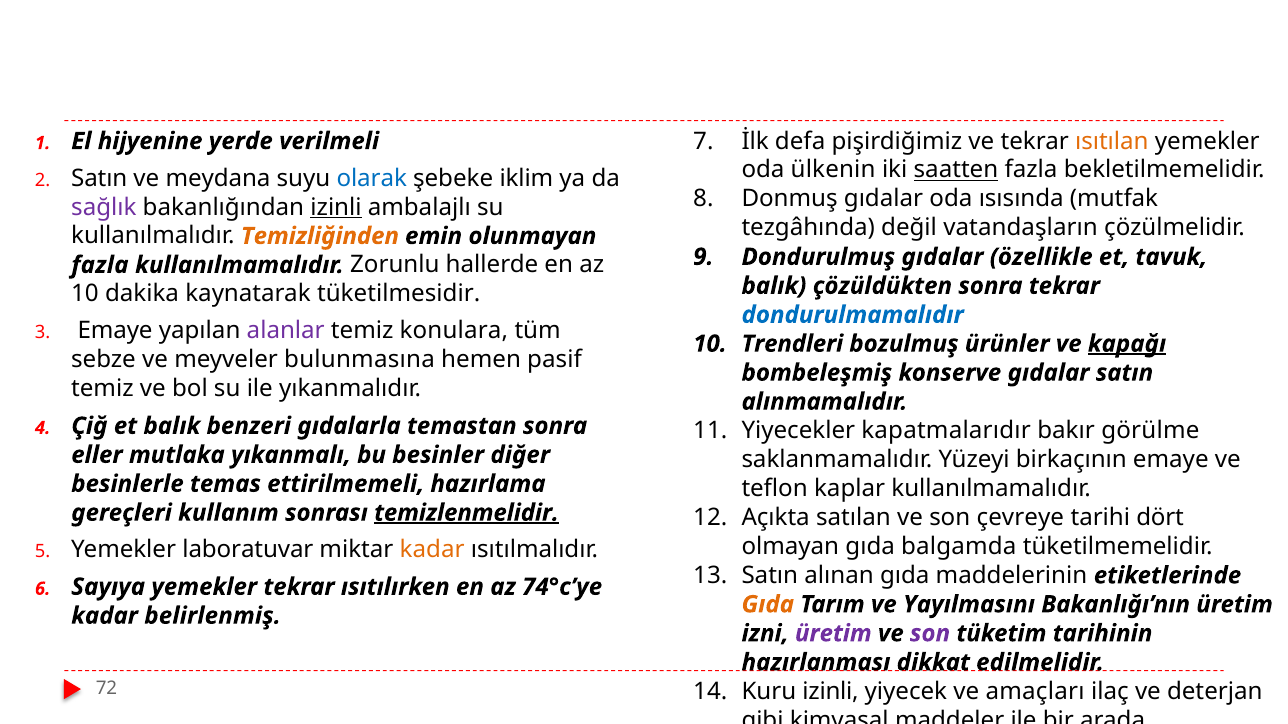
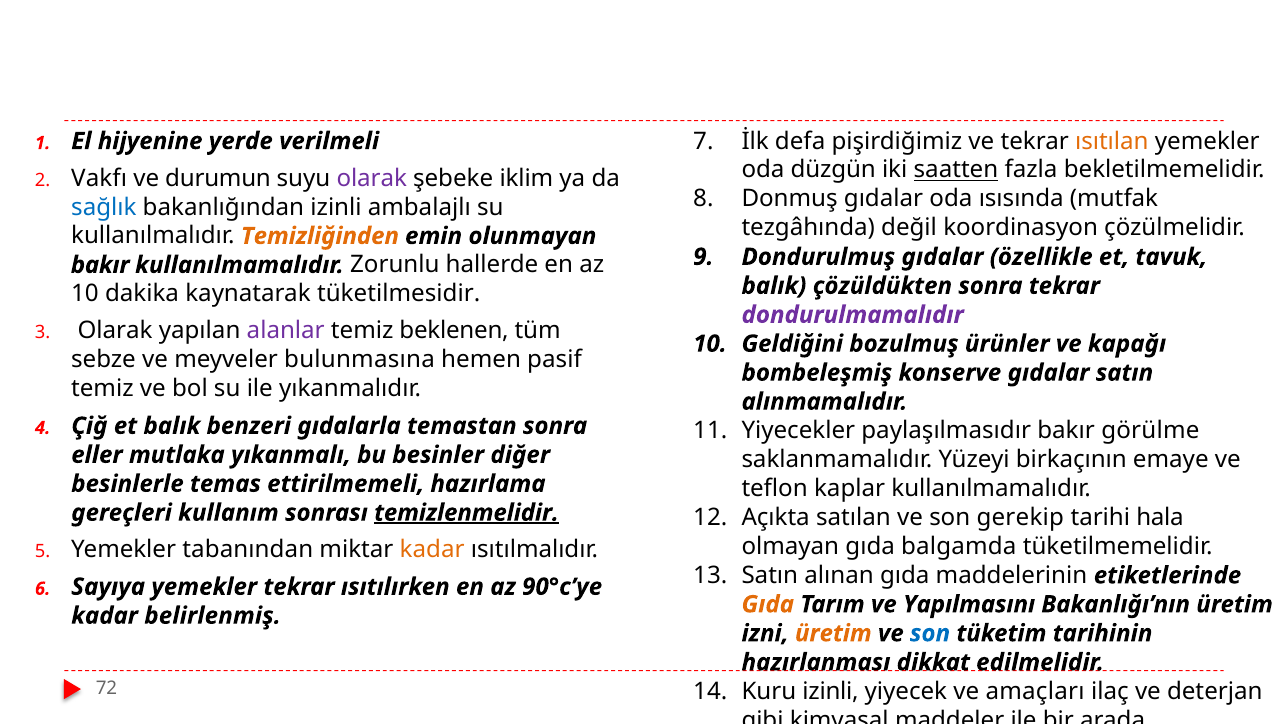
ülkenin: ülkenin -> düzgün
Satın at (99, 178): Satın -> Vakfı
meydana: meydana -> durumun
olarak at (372, 178) colour: blue -> purple
sağlık colour: purple -> blue
izinli at (336, 207) underline: present -> none
vatandaşların: vatandaşların -> koordinasyon
fazla at (100, 265): fazla -> bakır
dondurulmamalıdır colour: blue -> purple
Emaye at (115, 331): Emaye -> Olarak
konulara: konulara -> beklenen
Trendleri: Trendleri -> Geldiğini
kapağı underline: present -> none
kapatmalarıdır: kapatmalarıdır -> paylaşılmasıdır
çevreye: çevreye -> gerekip
dört: dört -> hala
laboratuvar: laboratuvar -> tabanından
74°c’ye: 74°c’ye -> 90°c’ye
Yayılmasını: Yayılmasını -> Yapılmasını
üretim at (833, 634) colour: purple -> orange
son at (930, 634) colour: purple -> blue
